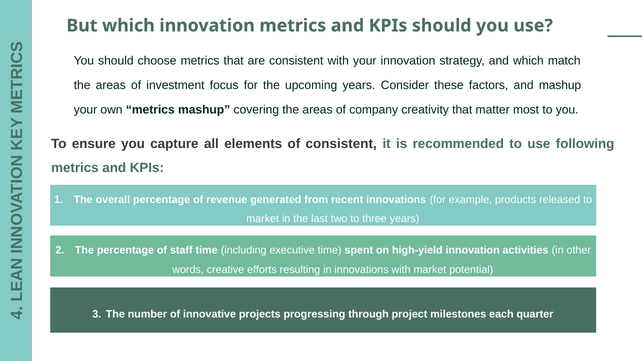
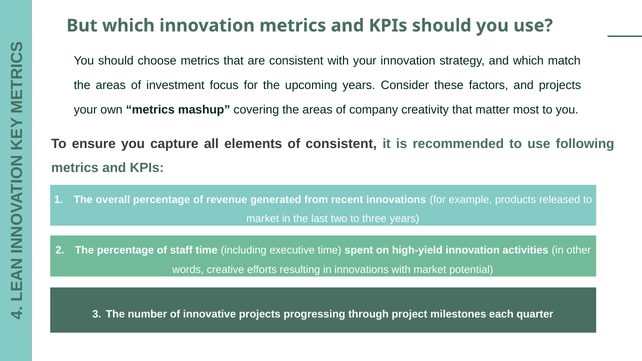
and mashup: mashup -> projects
